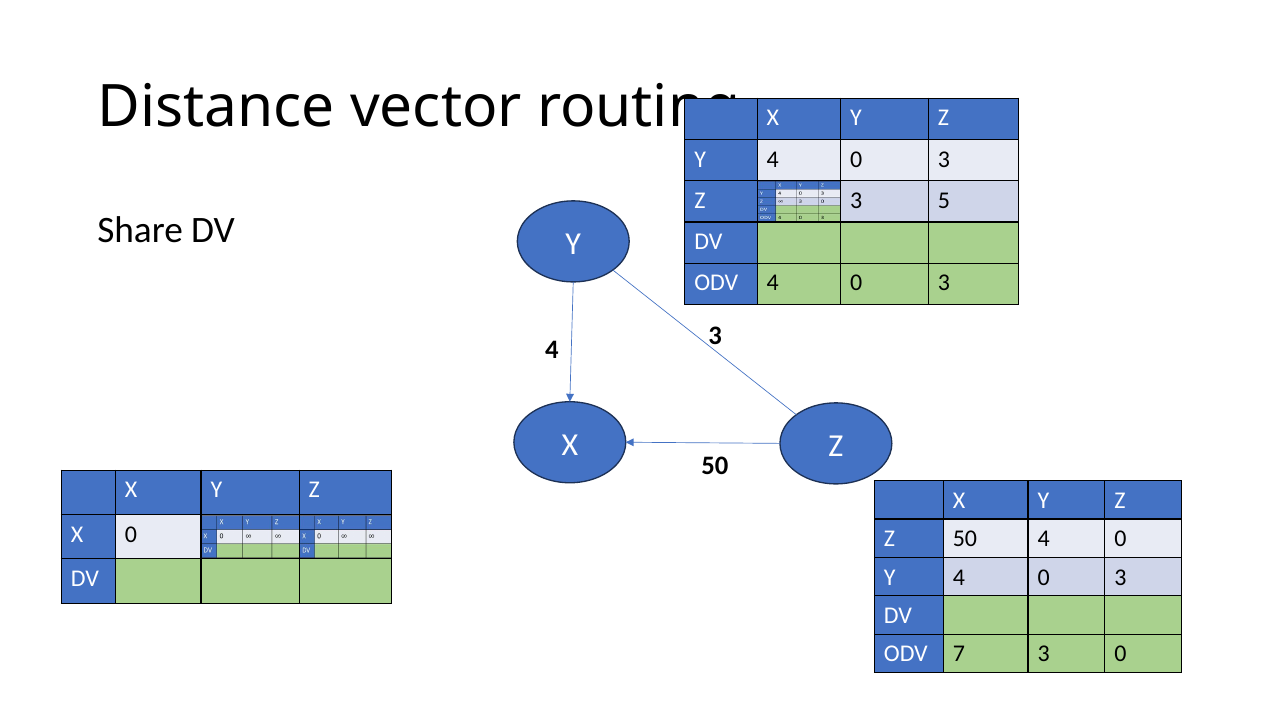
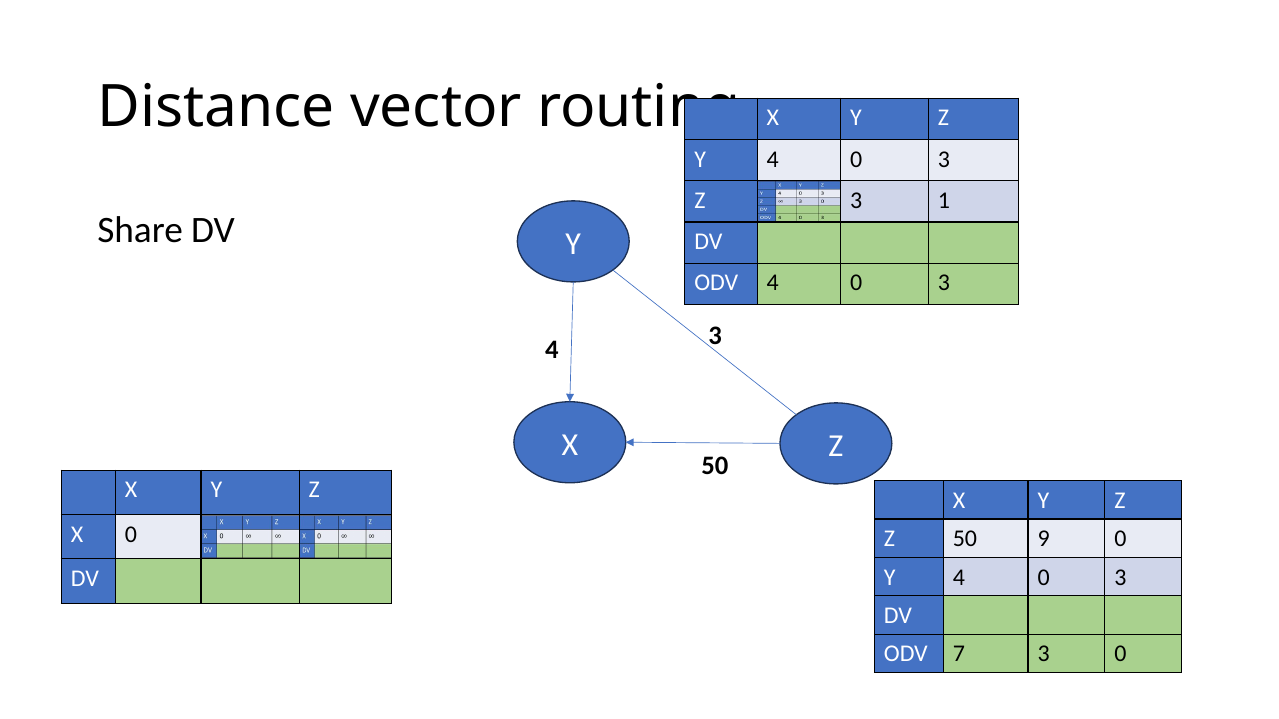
5: 5 -> 1
50 4: 4 -> 9
